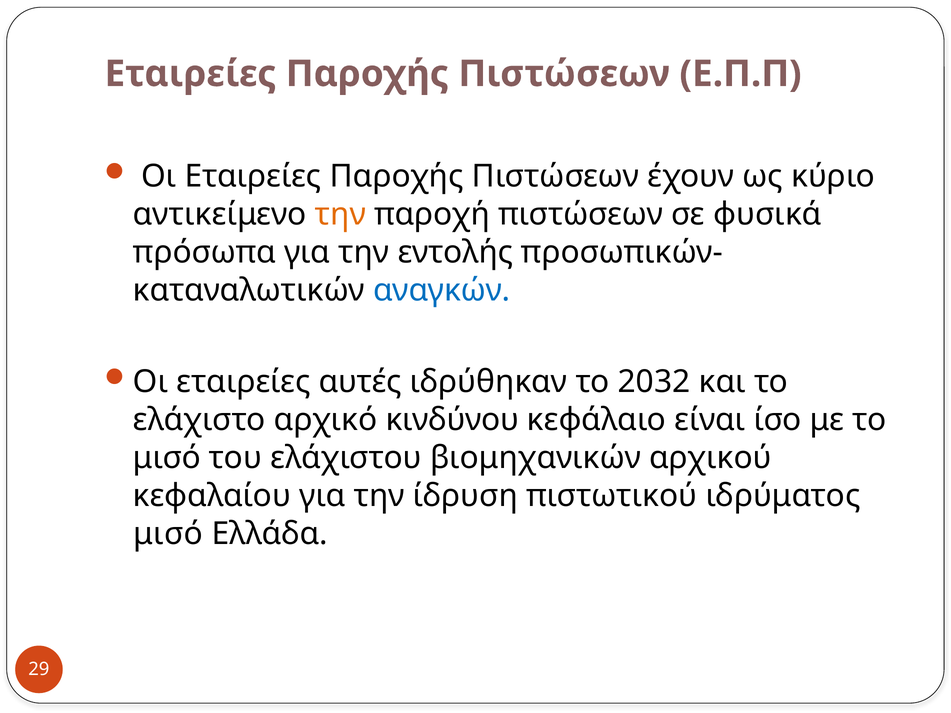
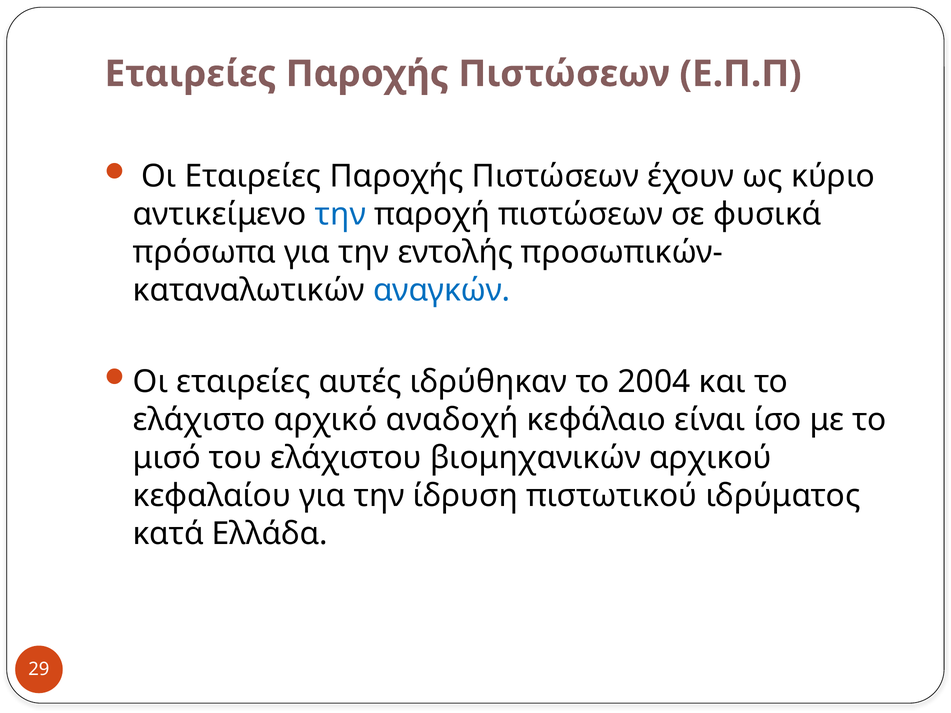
την at (340, 215) colour: orange -> blue
2032: 2032 -> 2004
κινδύνου: κινδύνου -> αναδοχή
μισό at (168, 534): μισό -> κατά
